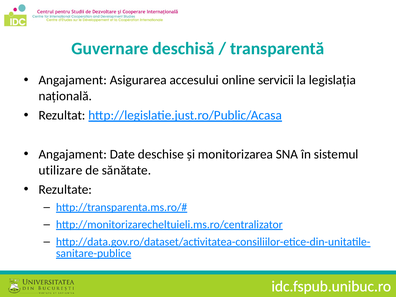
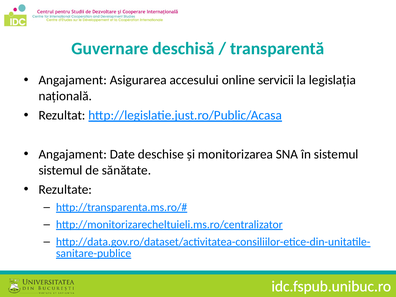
utilizare at (60, 170): utilizare -> sistemul
